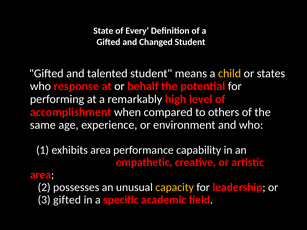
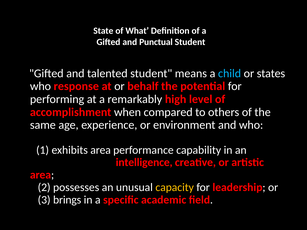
Every: Every -> What
Changed: Changed -> Punctual
child colour: yellow -> light blue
empathetic: empathetic -> intelligence
3 gifted: gifted -> brings
